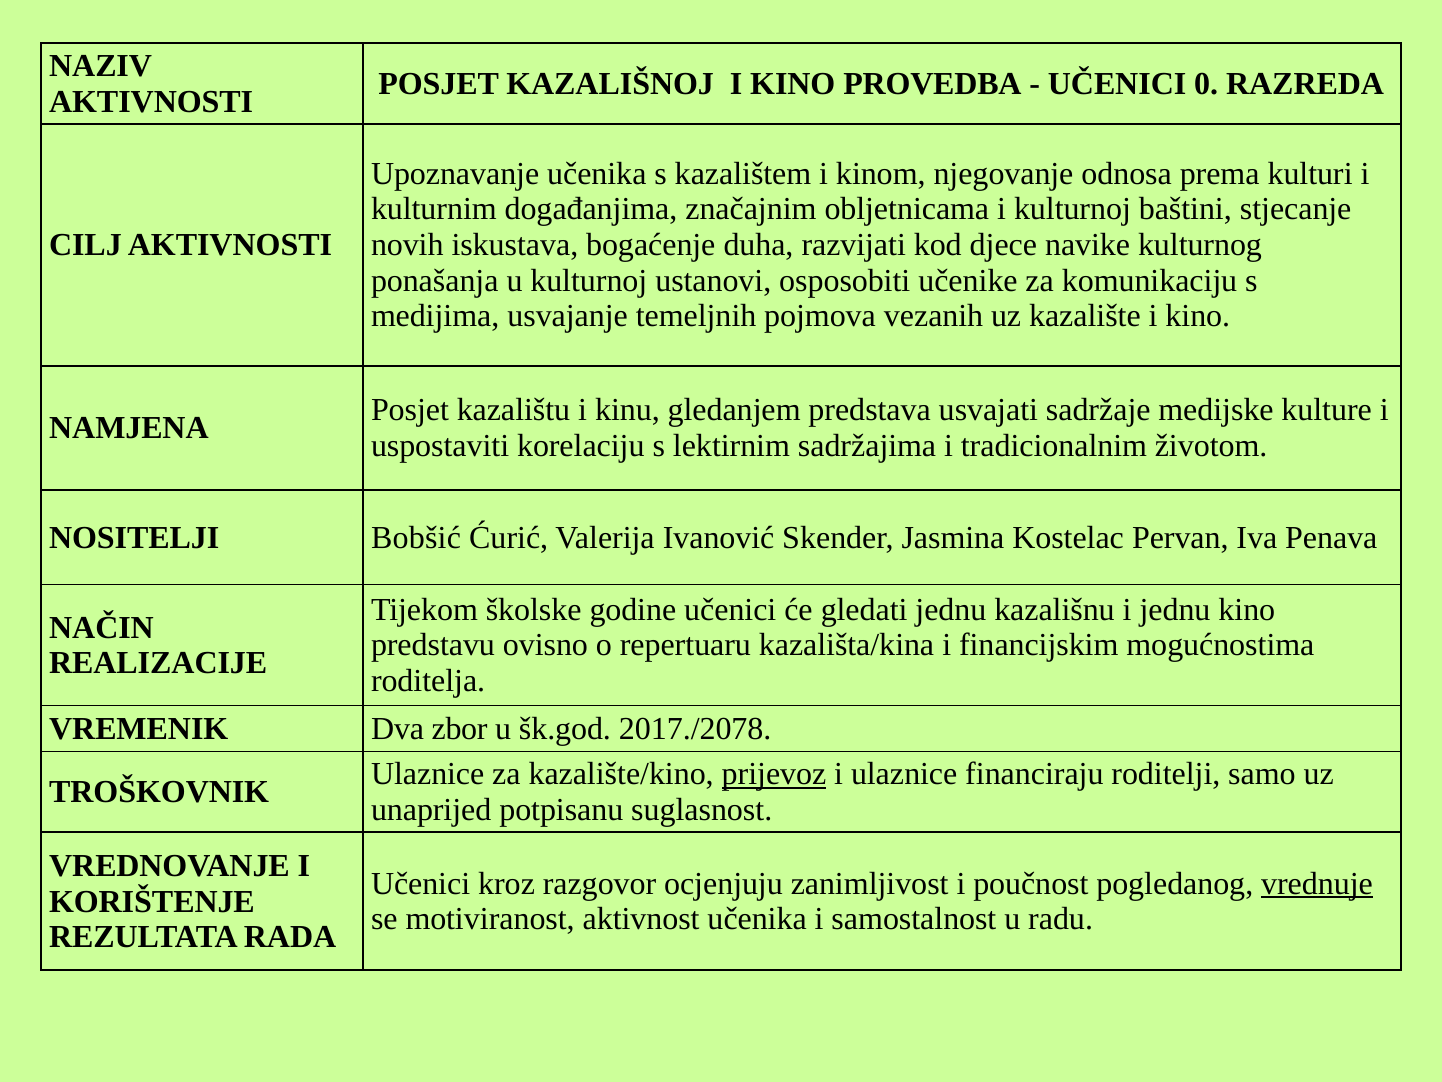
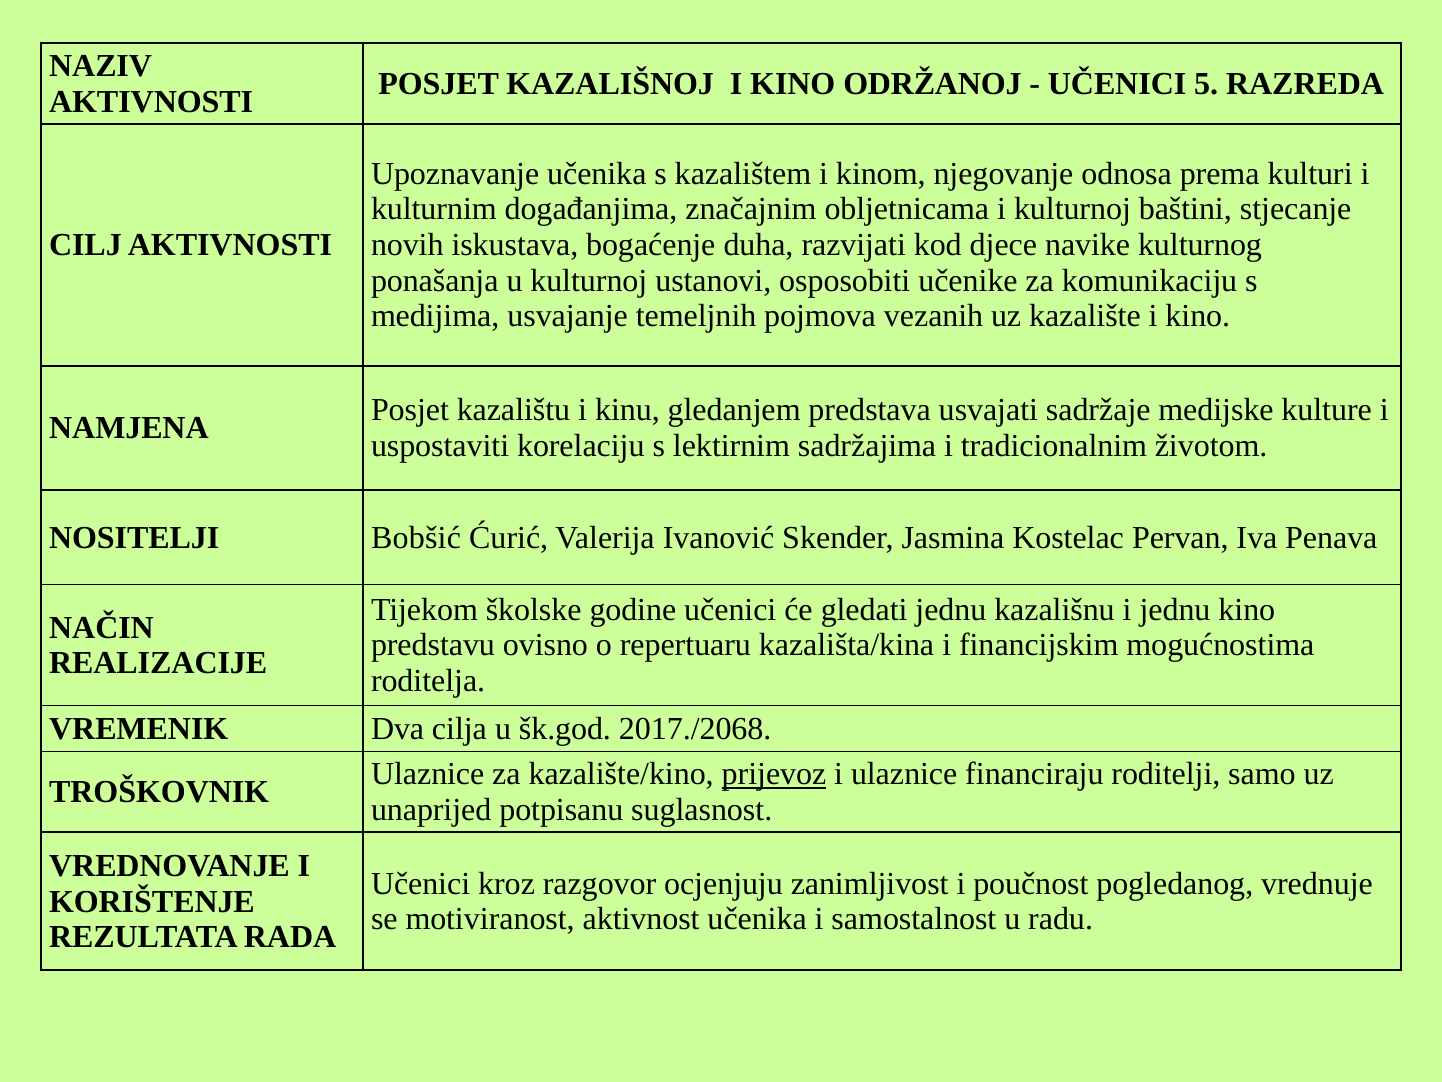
PROVEDBA: PROVEDBA -> ODRŽANOJ
0: 0 -> 5
zbor: zbor -> cilja
2017./2078: 2017./2078 -> 2017./2068
vrednuje underline: present -> none
